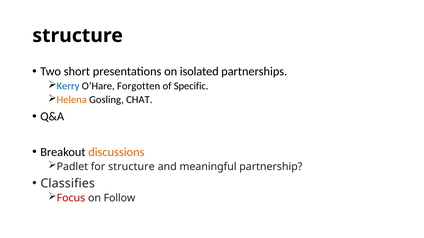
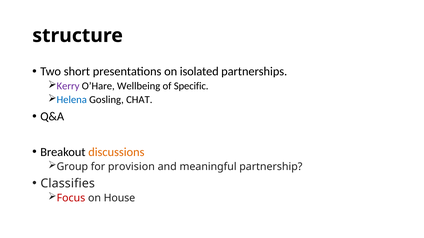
Kerry colour: blue -> purple
Forgotten: Forgotten -> Wellbeing
Helena colour: orange -> blue
Padlet: Padlet -> Group
for structure: structure -> provision
Follow: Follow -> House
